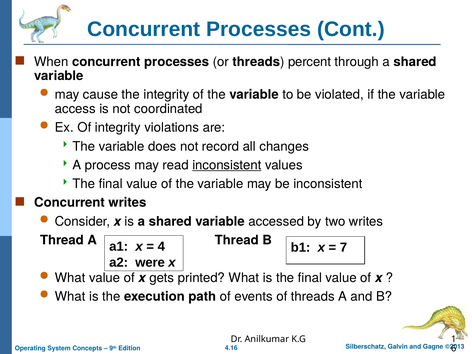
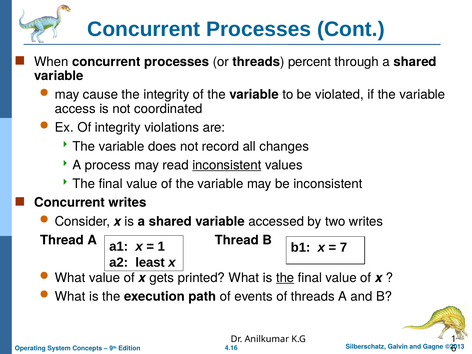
4 at (161, 247): 4 -> 1
were: were -> least
the at (285, 278) underline: none -> present
